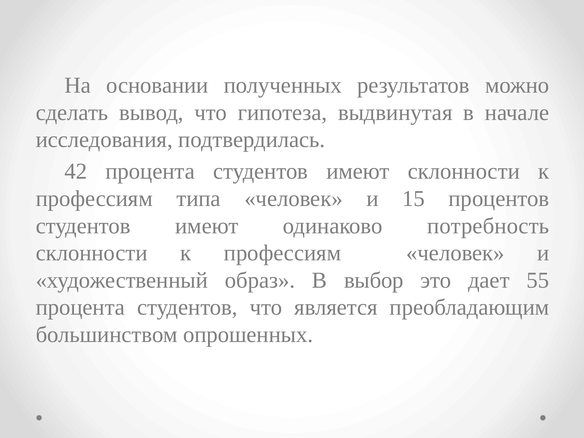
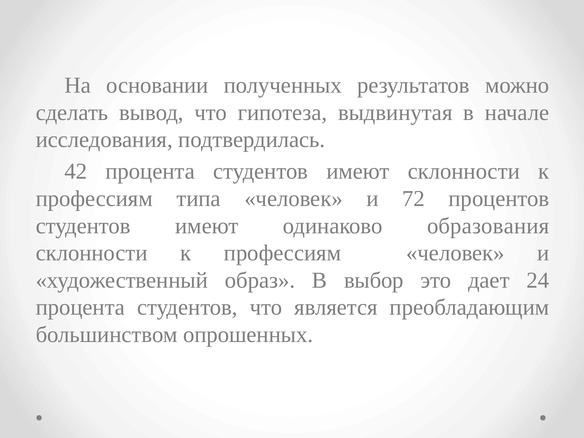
15: 15 -> 72
потребность: потребность -> образования
55: 55 -> 24
